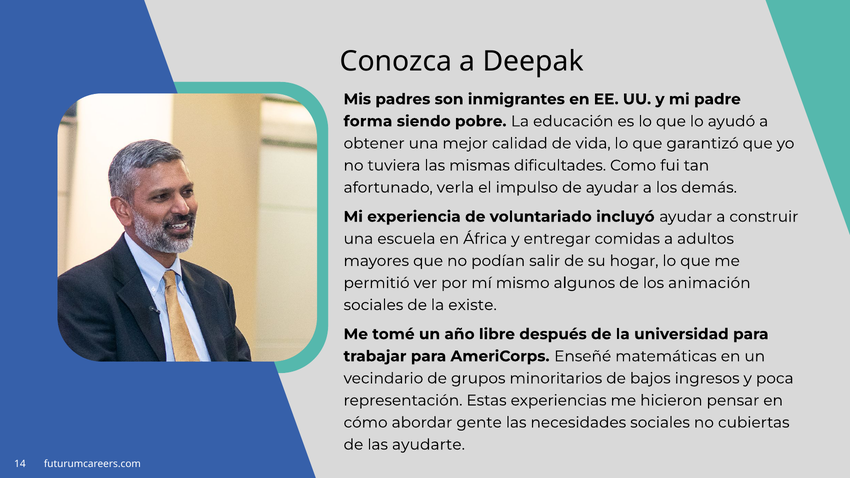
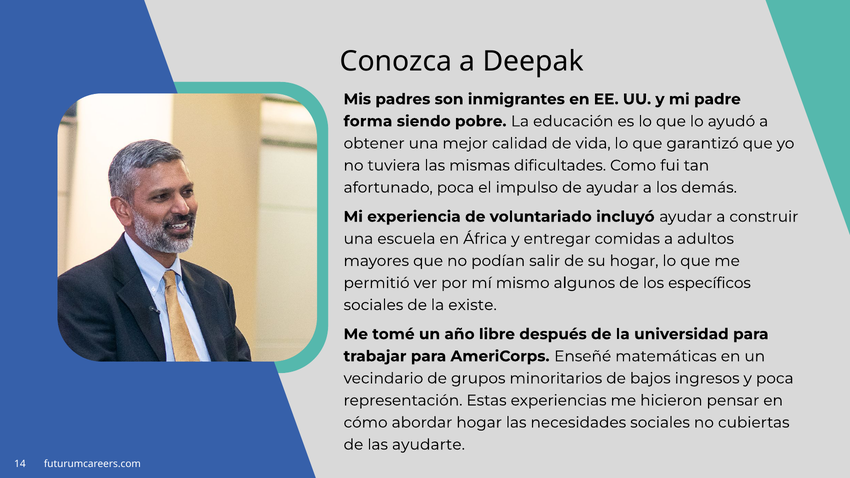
afortunado verla: verla -> poca
animación: animación -> específicos
abordar gente: gente -> hogar
